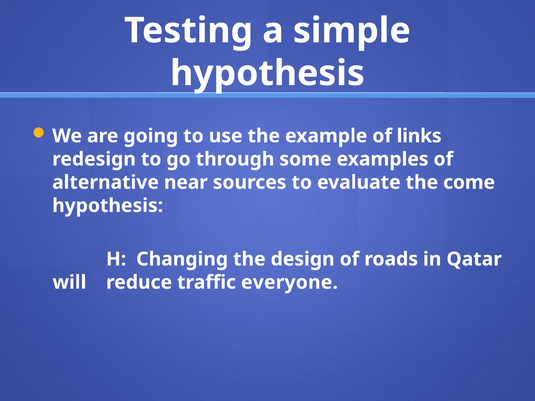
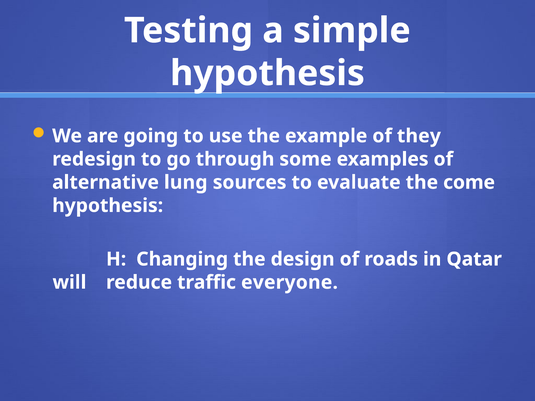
links: links -> they
near: near -> lung
